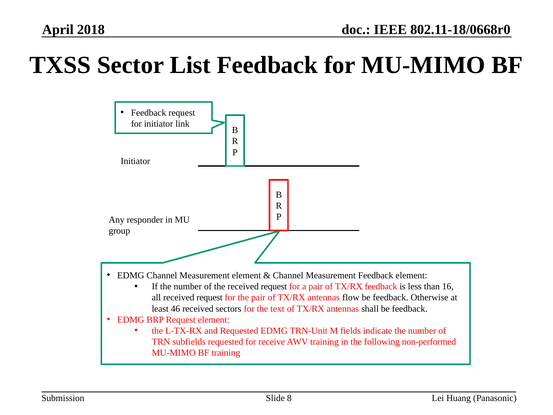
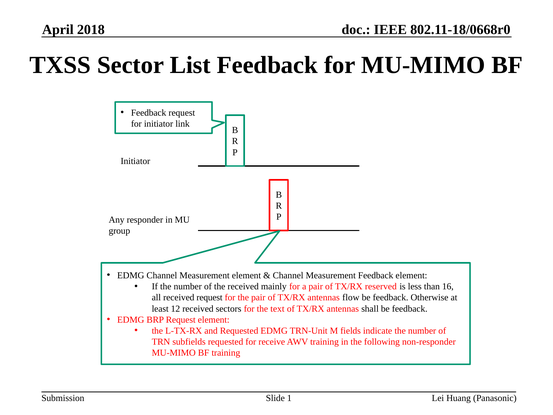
the received request: request -> mainly
TX/RX feedback: feedback -> reserved
46: 46 -> 12
non-performed: non-performed -> non-responder
8: 8 -> 1
